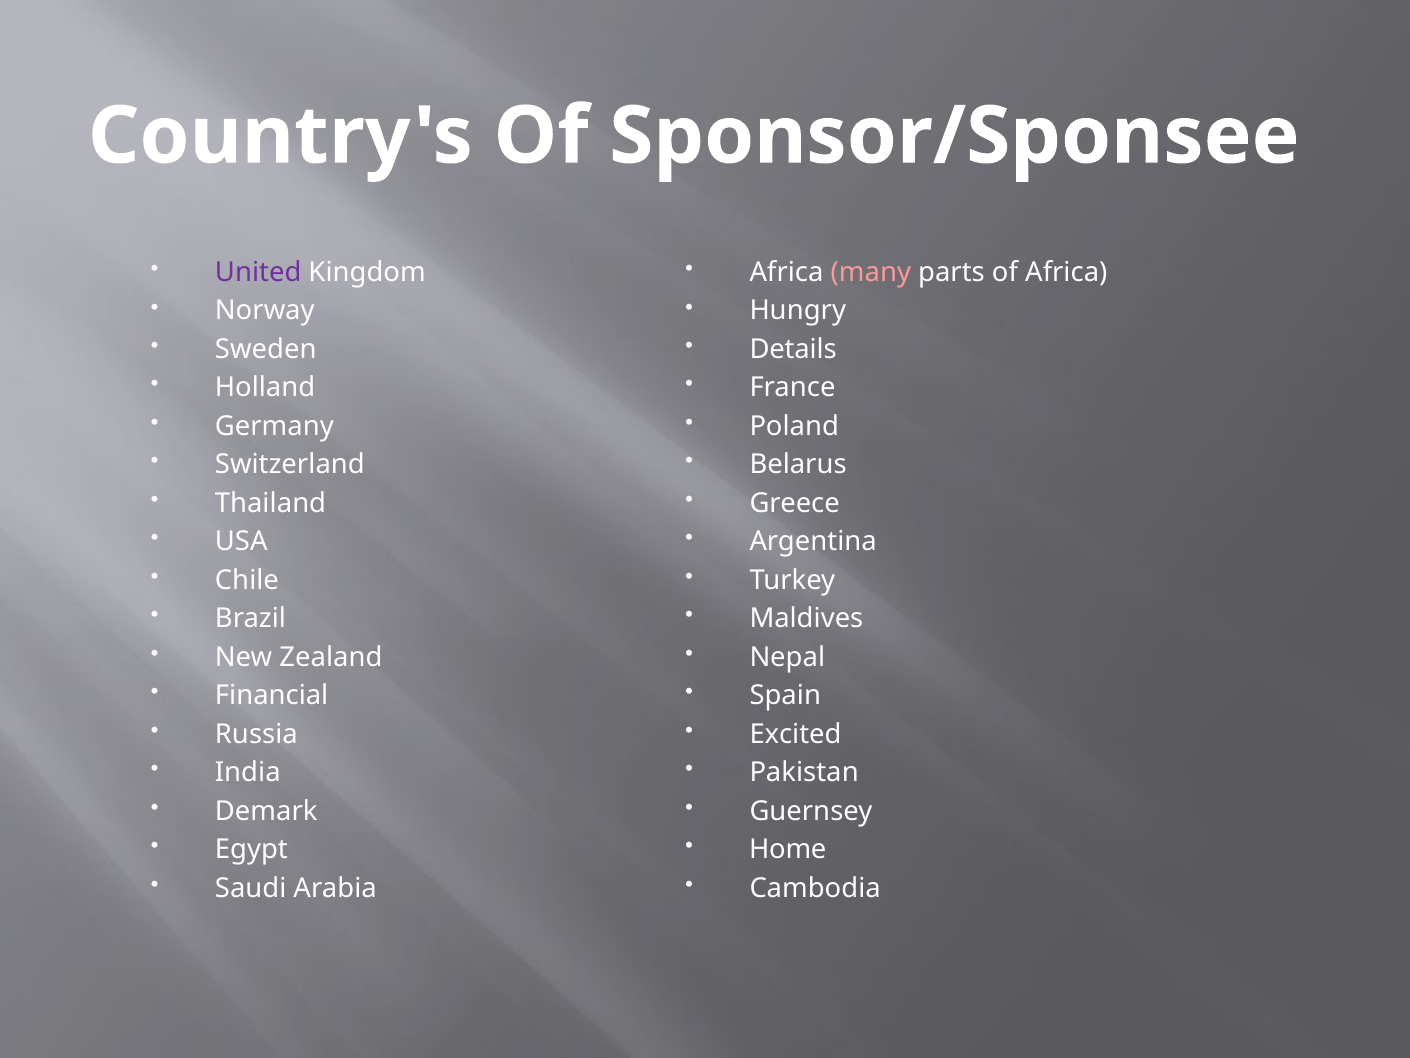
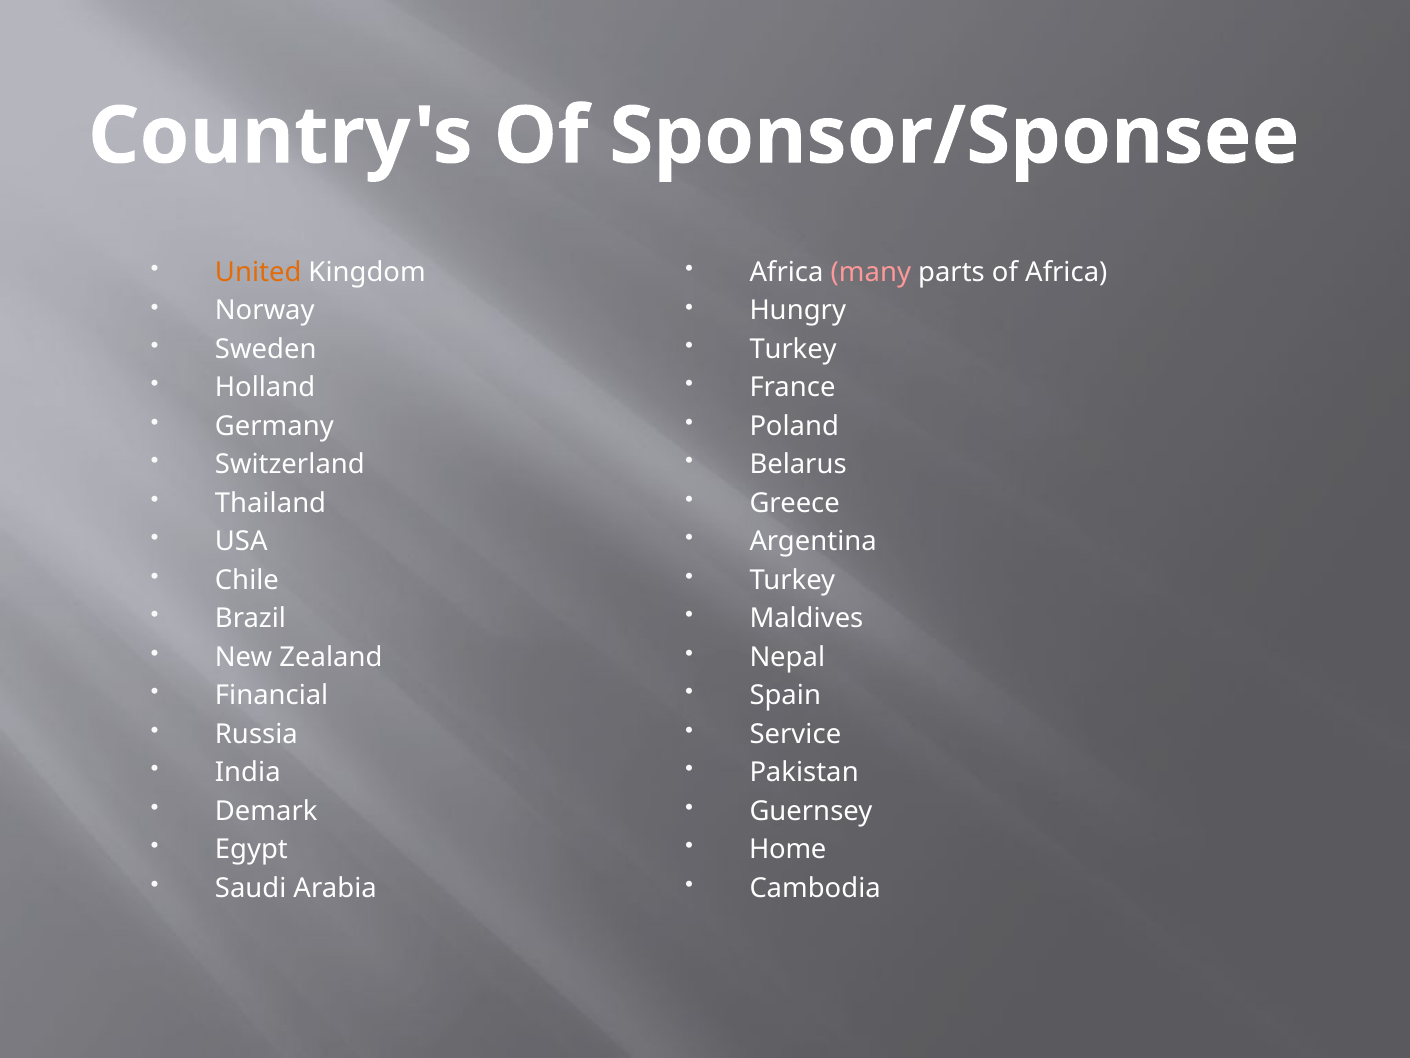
United colour: purple -> orange
Details at (793, 349): Details -> Turkey
Excited: Excited -> Service
